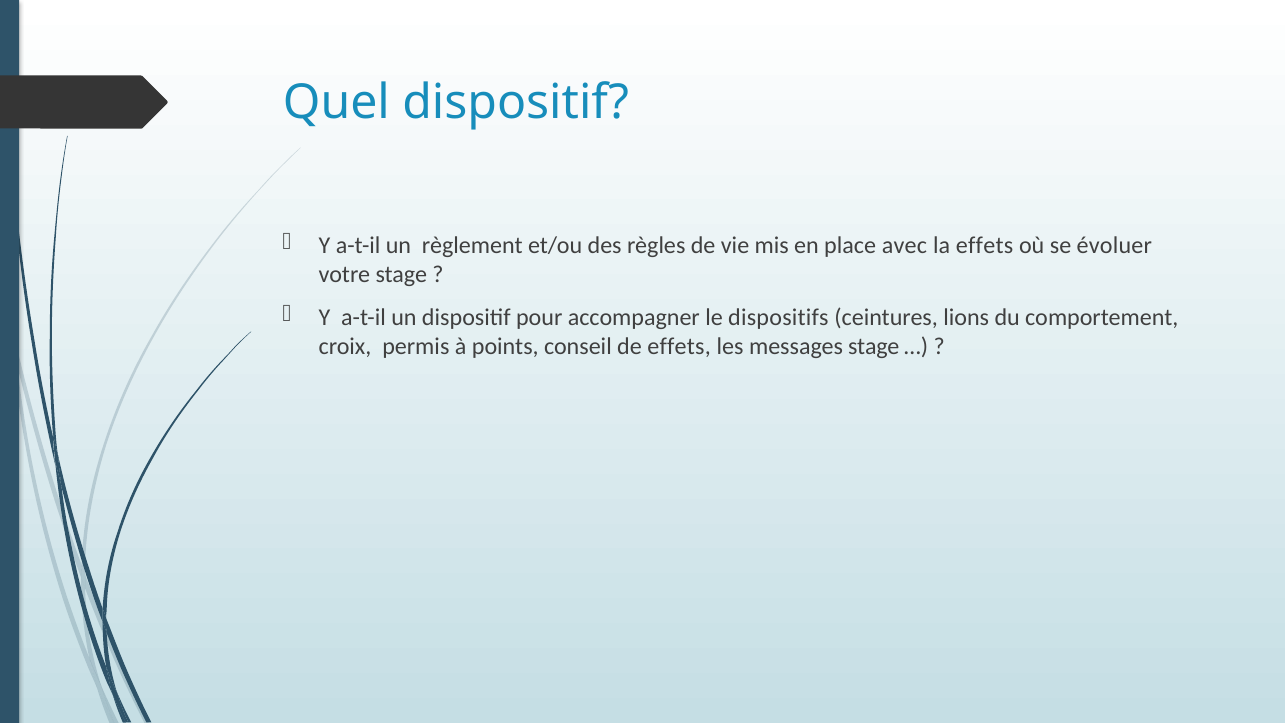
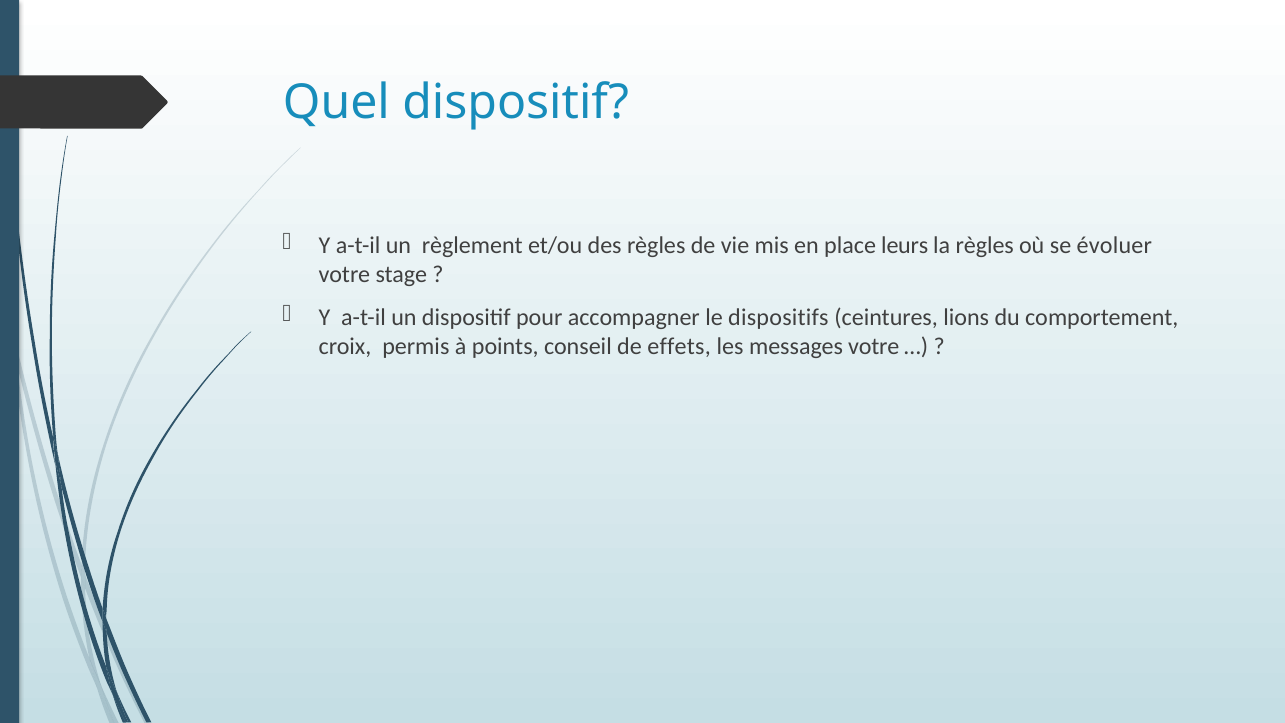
avec: avec -> leurs
la effets: effets -> règles
messages stage: stage -> votre
